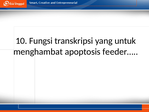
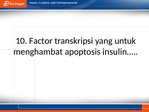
Fungsi: Fungsi -> Factor
feeder…: feeder… -> insulin…
